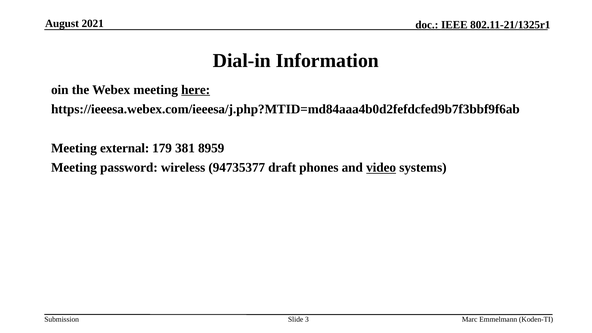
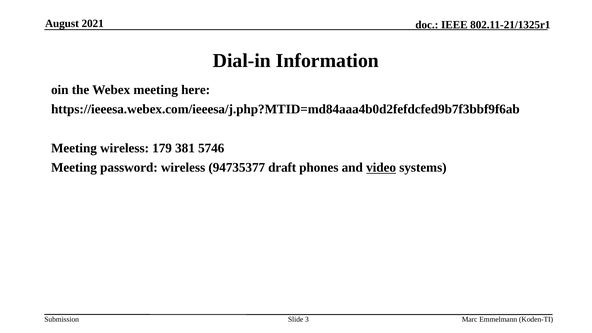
here underline: present -> none
Meeting external: external -> wireless
8959: 8959 -> 5746
